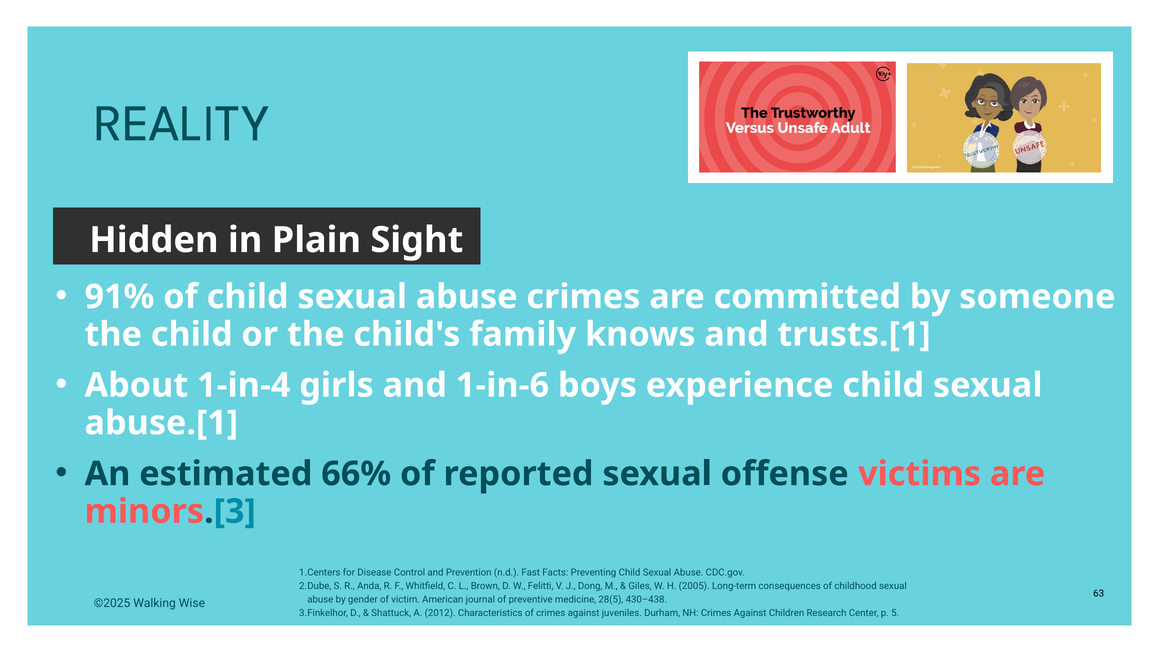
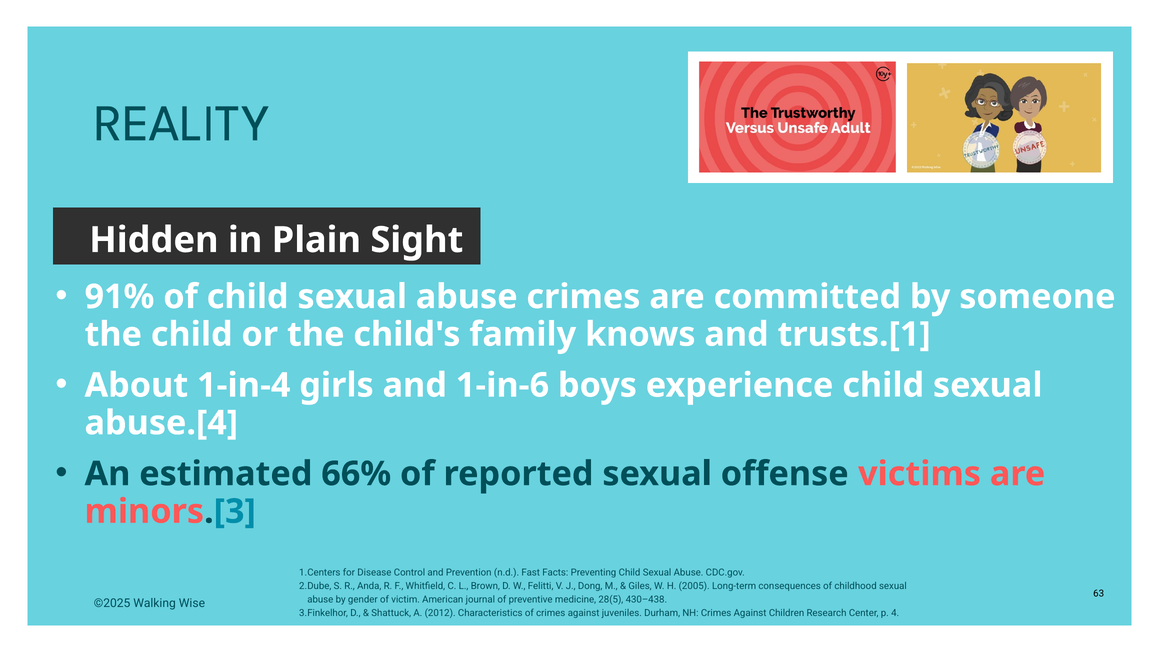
abuse.[1: abuse.[1 -> abuse.[4
5: 5 -> 4
